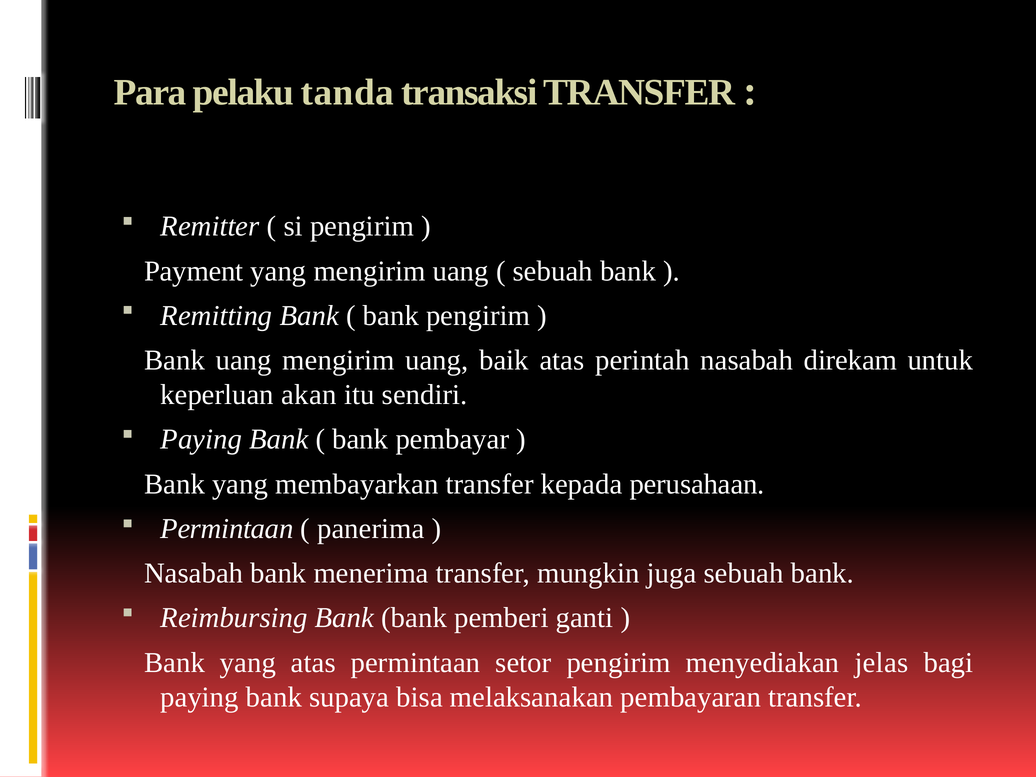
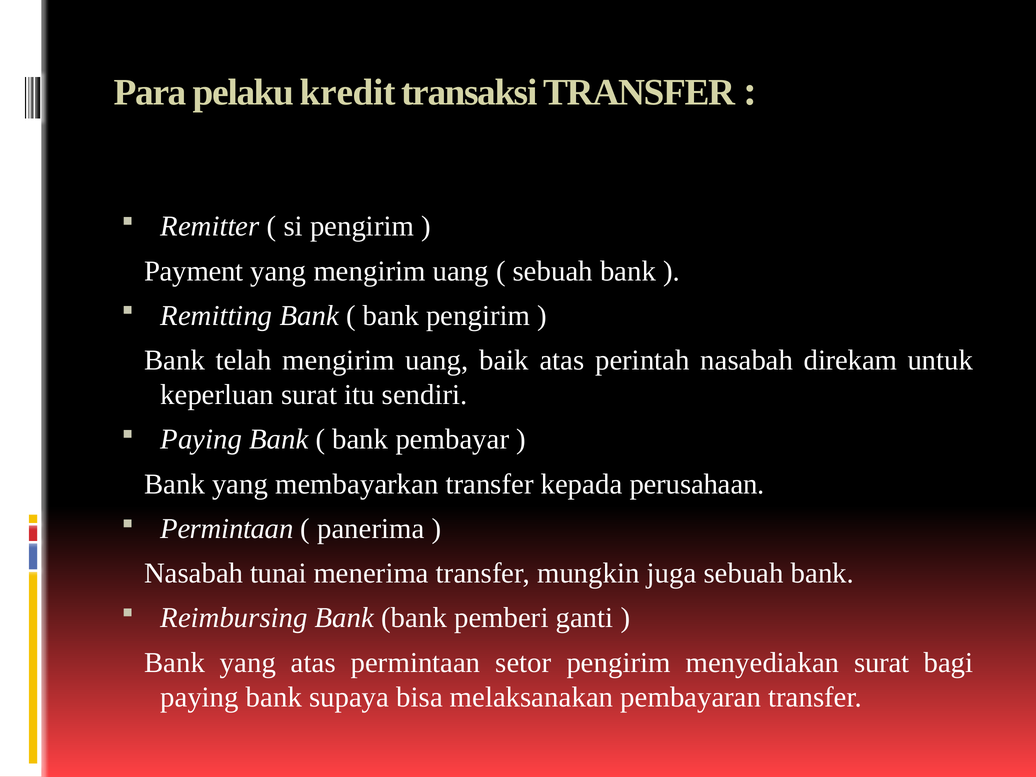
tanda: tanda -> kredit
Bank uang: uang -> telah
keperluan akan: akan -> surat
Nasabah bank: bank -> tunai
menyediakan jelas: jelas -> surat
